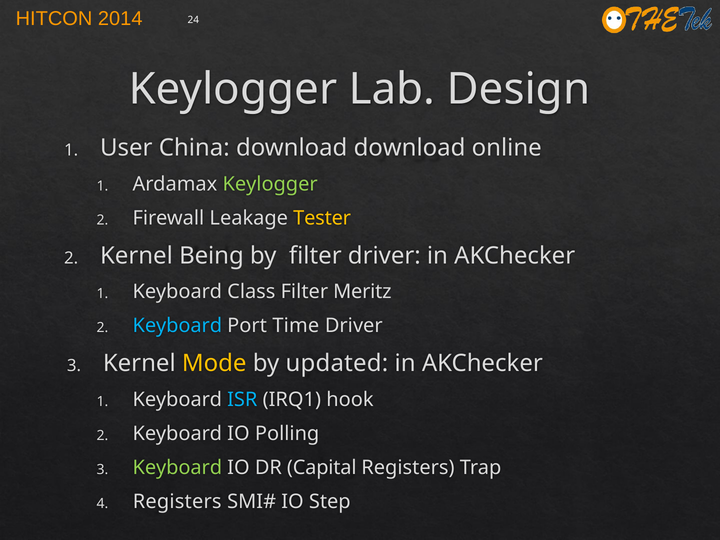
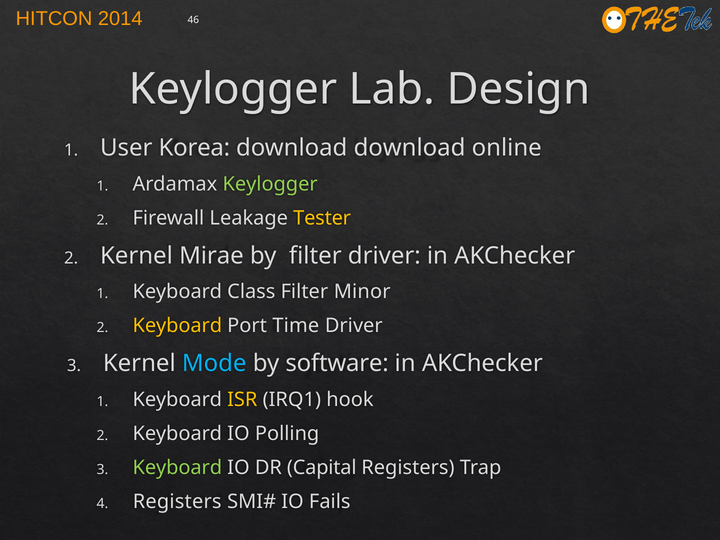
24: 24 -> 46
China: China -> Korea
Being: Being -> Mirae
Meritz: Meritz -> Minor
Keyboard at (177, 326) colour: light blue -> yellow
Mode colour: yellow -> light blue
updated: updated -> software
ISR colour: light blue -> yellow
Step: Step -> Fails
